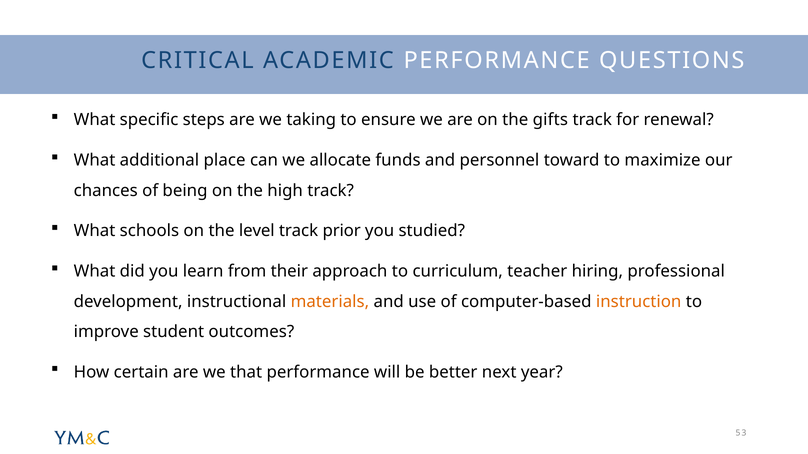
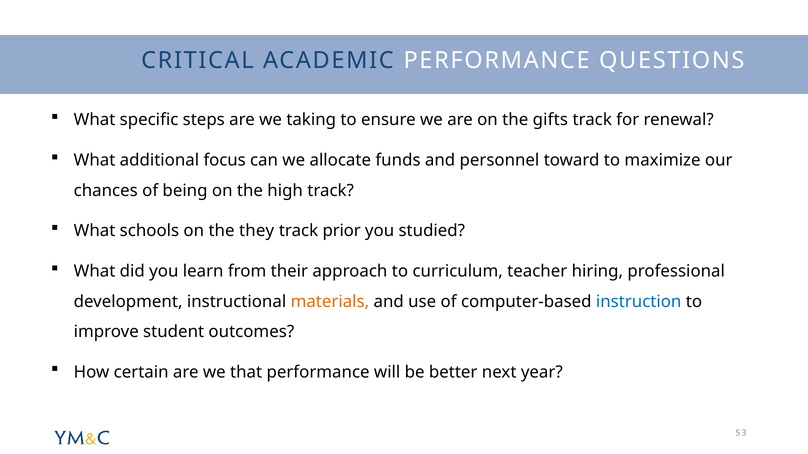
place: place -> focus
level: level -> they
instruction colour: orange -> blue
